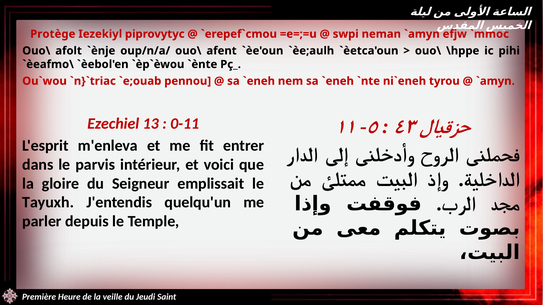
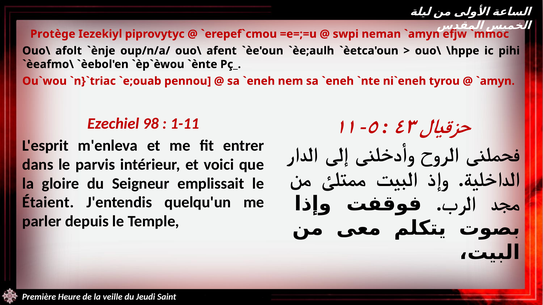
13: 13 -> 98
0-11: 0-11 -> 1-11
Tayuxh: Tayuxh -> Étaient
